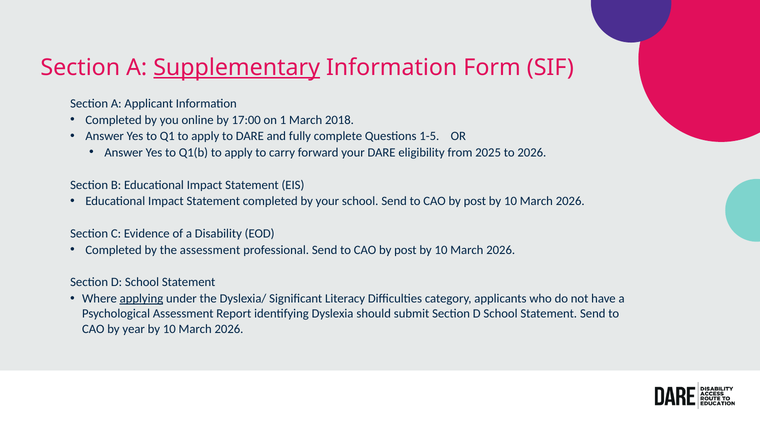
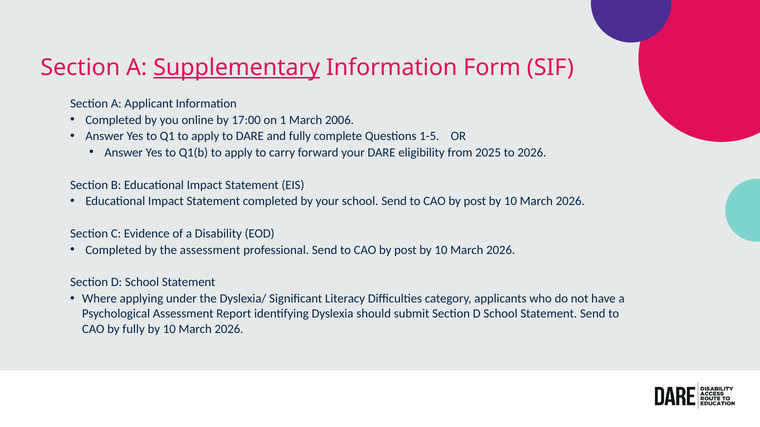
2018: 2018 -> 2006
applying underline: present -> none
by year: year -> fully
